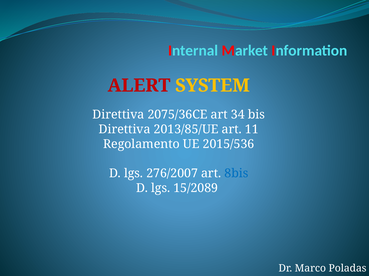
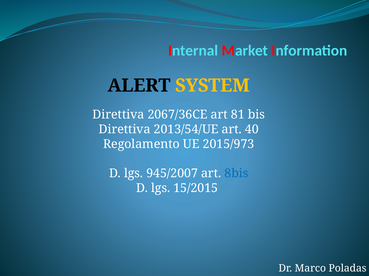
ALERT colour: red -> black
2075/36CE: 2075/36CE -> 2067/36CE
34: 34 -> 81
2013/85/UE: 2013/85/UE -> 2013/54/UE
11: 11 -> 40
2015/536: 2015/536 -> 2015/973
276/2007: 276/2007 -> 945/2007
15/2089: 15/2089 -> 15/2015
